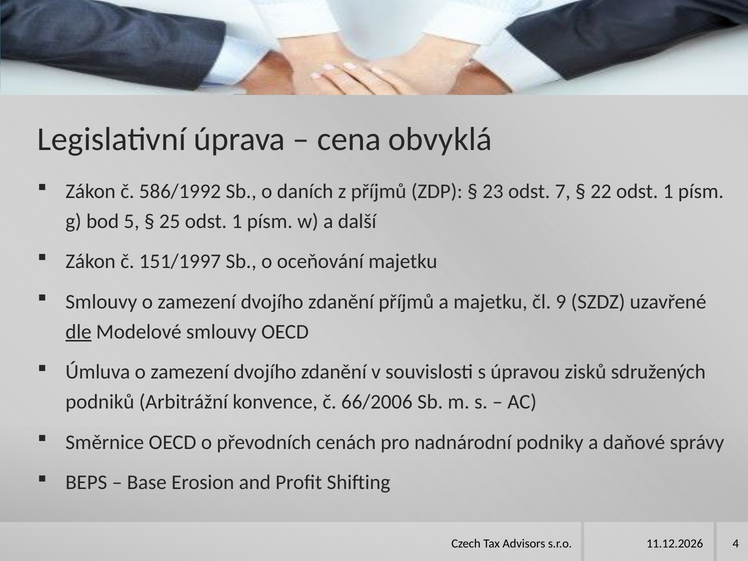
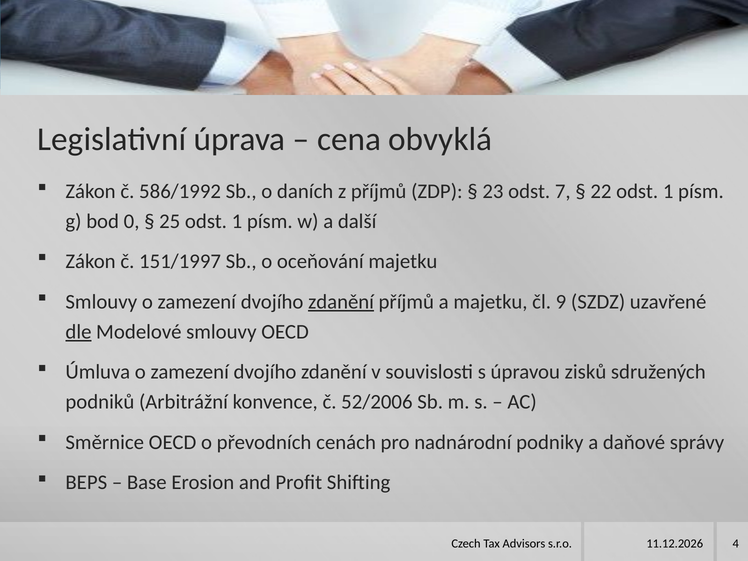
5: 5 -> 0
zdanění at (341, 302) underline: none -> present
66/2006: 66/2006 -> 52/2006
